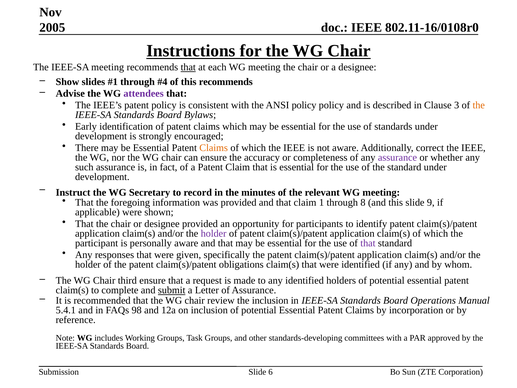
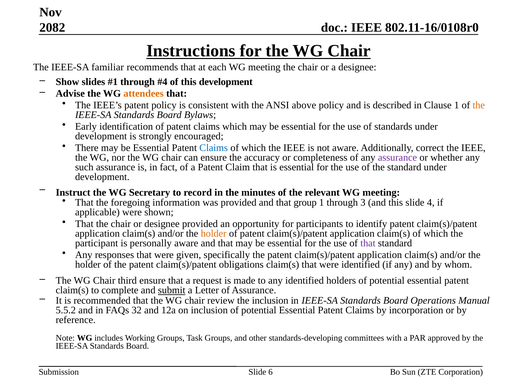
2005: 2005 -> 2082
IEEE-SA meeting: meeting -> familiar
that at (188, 67) underline: present -> none
this recommends: recommends -> development
attendees colour: purple -> orange
ANSI policy: policy -> above
Clause 3: 3 -> 1
Claims at (214, 148) colour: orange -> blue
that claim: claim -> group
8: 8 -> 3
9: 9 -> 4
holder at (214, 234) colour: purple -> orange
5.4.1: 5.4.1 -> 5.5.2
98: 98 -> 32
